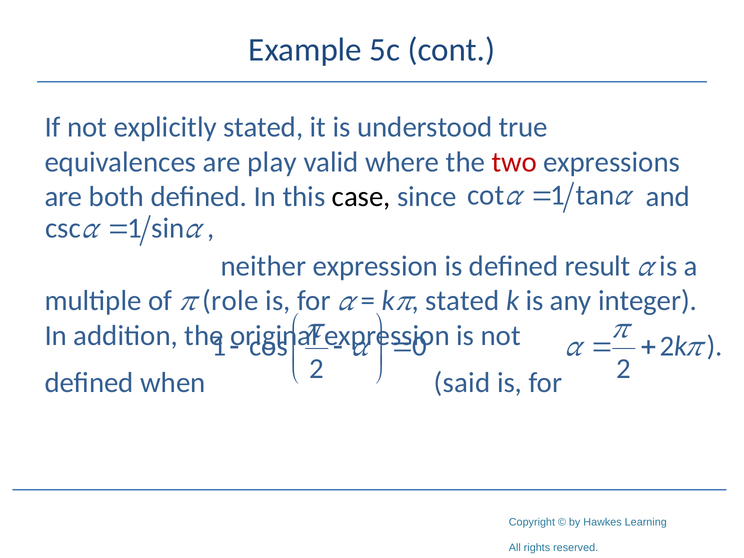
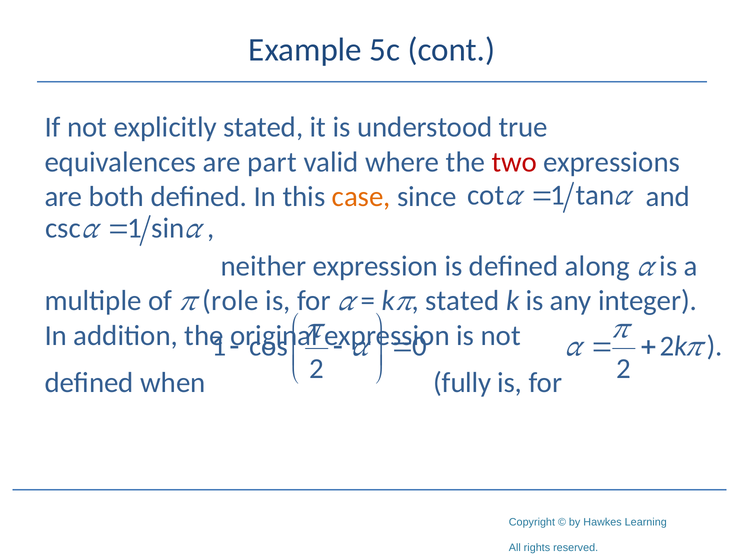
play: play -> part
case colour: black -> orange
result: result -> along
said: said -> fully
